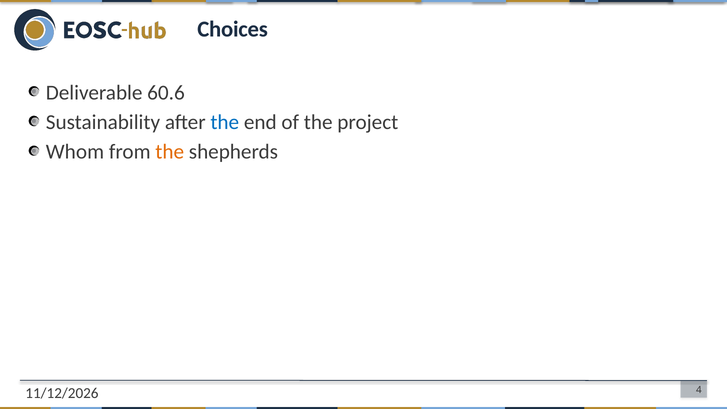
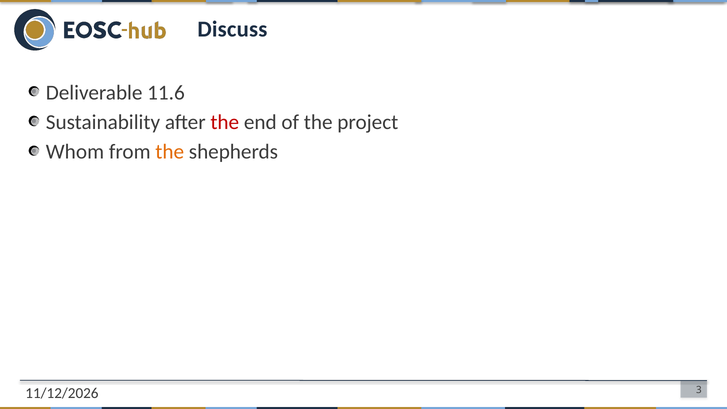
Choices: Choices -> Discuss
60.6: 60.6 -> 11.6
the at (225, 122) colour: blue -> red
4: 4 -> 3
